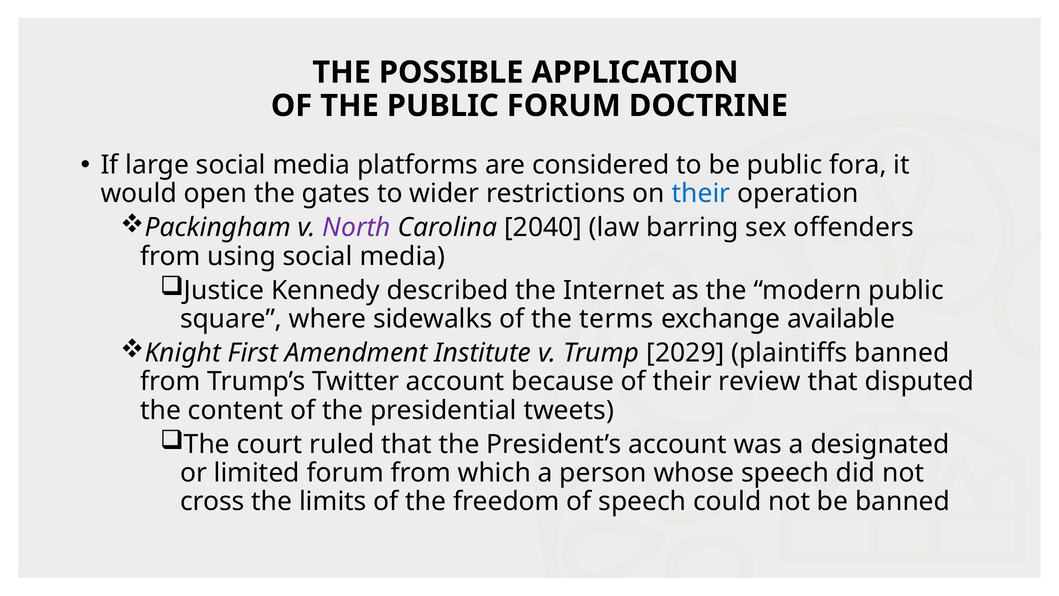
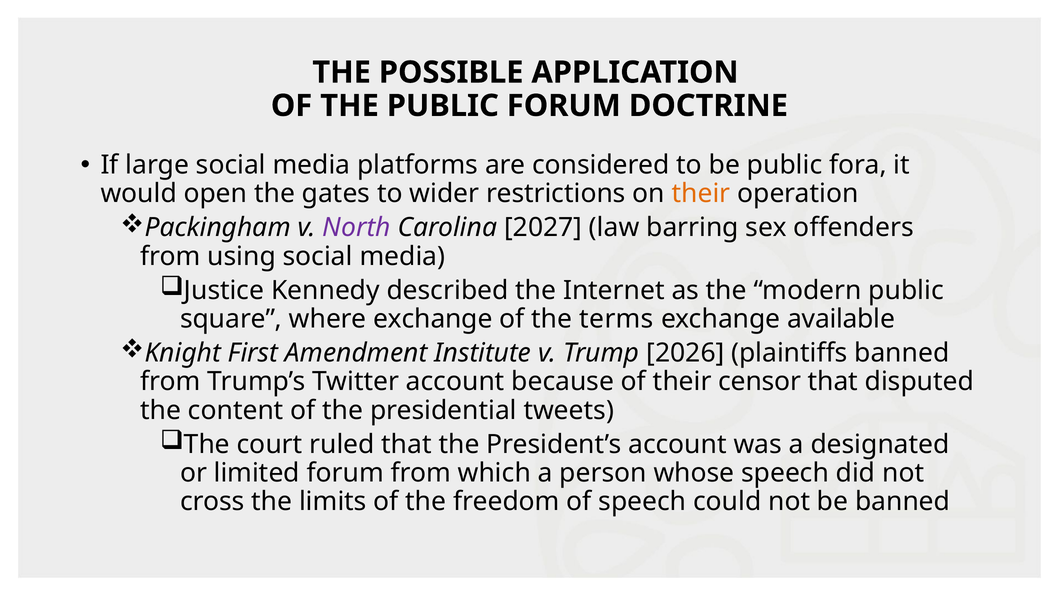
their at (701, 194) colour: blue -> orange
2040: 2040 -> 2027
where sidewalks: sidewalks -> exchange
2029: 2029 -> 2026
review: review -> censor
